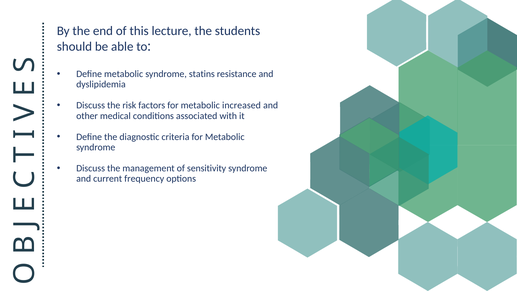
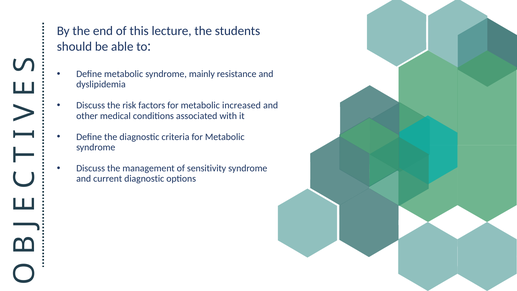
statins: statins -> mainly
current frequency: frequency -> diagnostic
